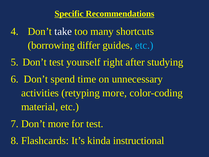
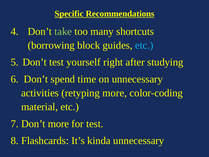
take colour: white -> light green
differ: differ -> block
kinda instructional: instructional -> unnecessary
